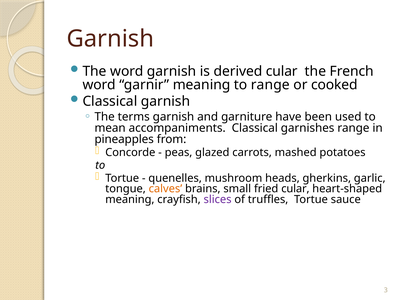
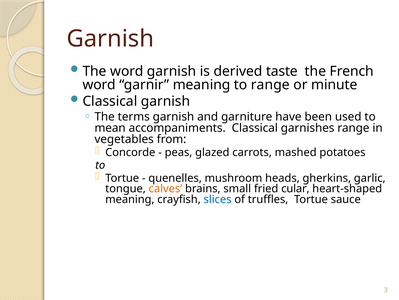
derived cular: cular -> taste
cooked: cooked -> minute
pineapples: pineapples -> vegetables
slices colour: purple -> blue
